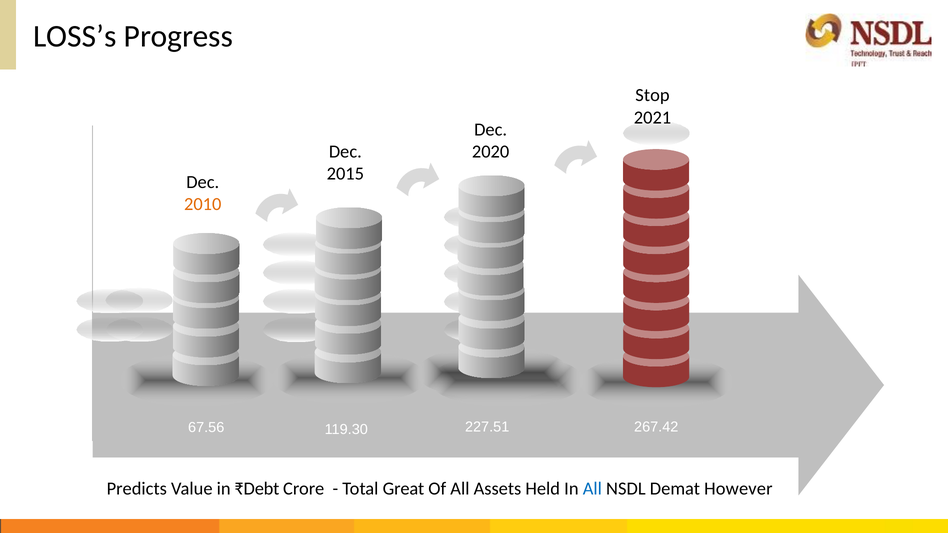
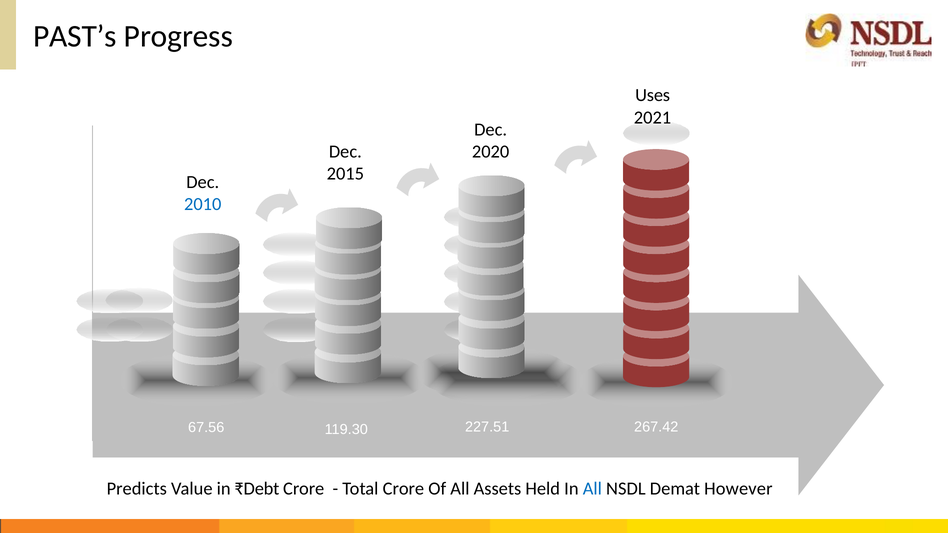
LOSS’s: LOSS’s -> PAST’s
Stop: Stop -> Uses
2010 colour: orange -> blue
Total Great: Great -> Crore
